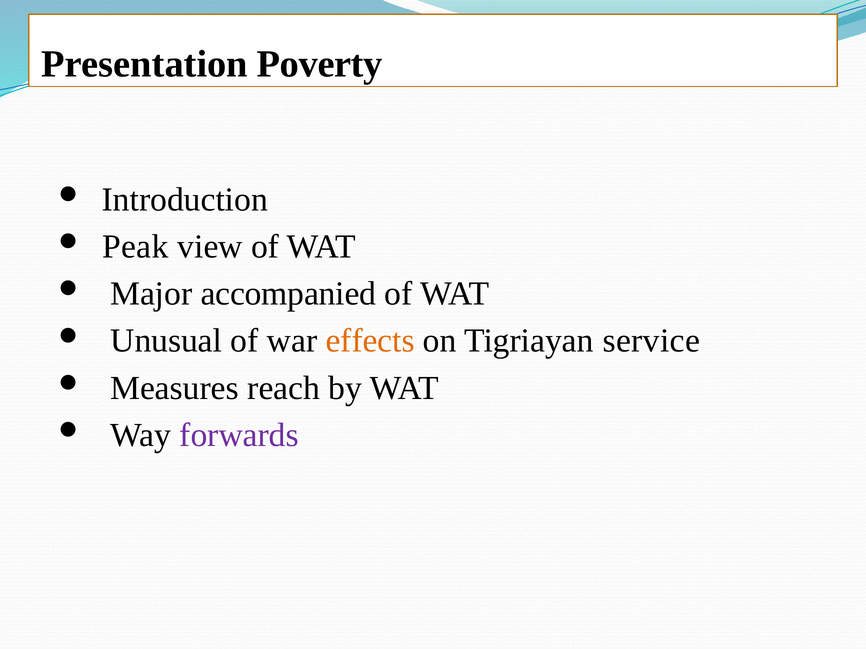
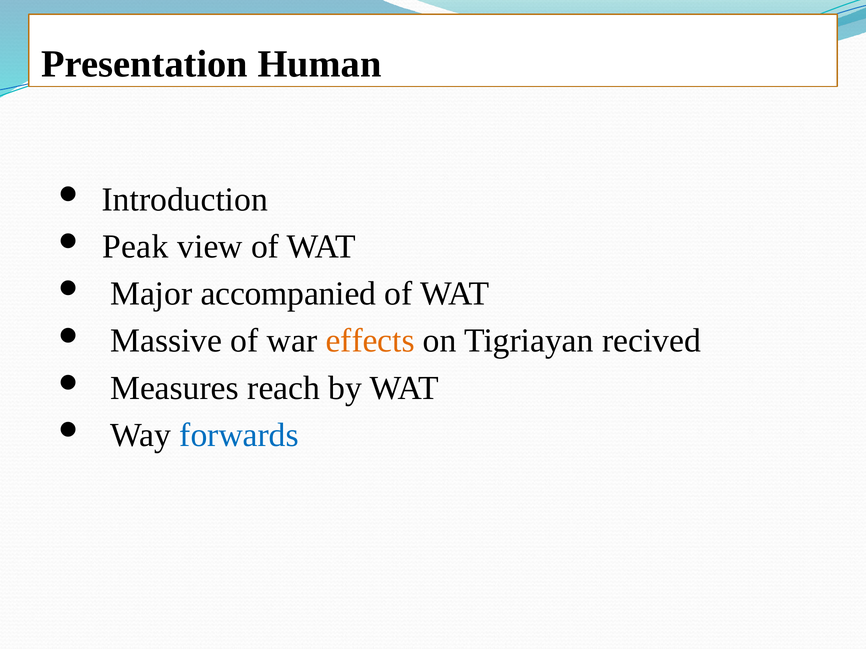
Poverty: Poverty -> Human
Unusual: Unusual -> Massive
service: service -> recived
forwards colour: purple -> blue
